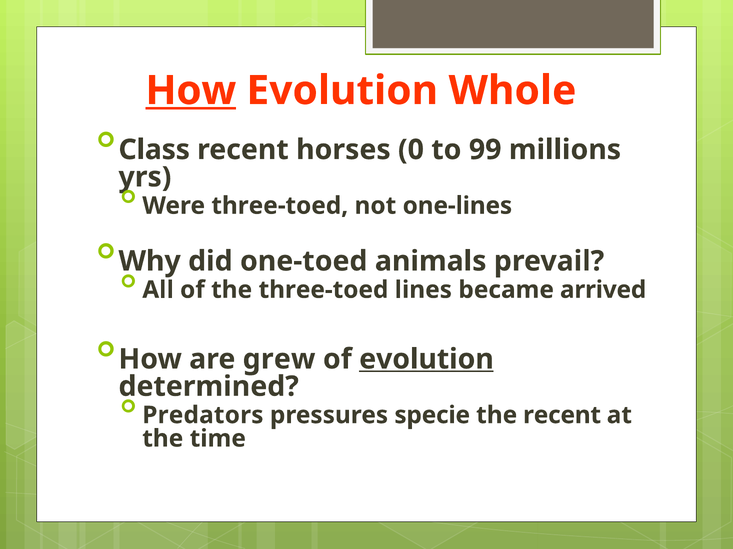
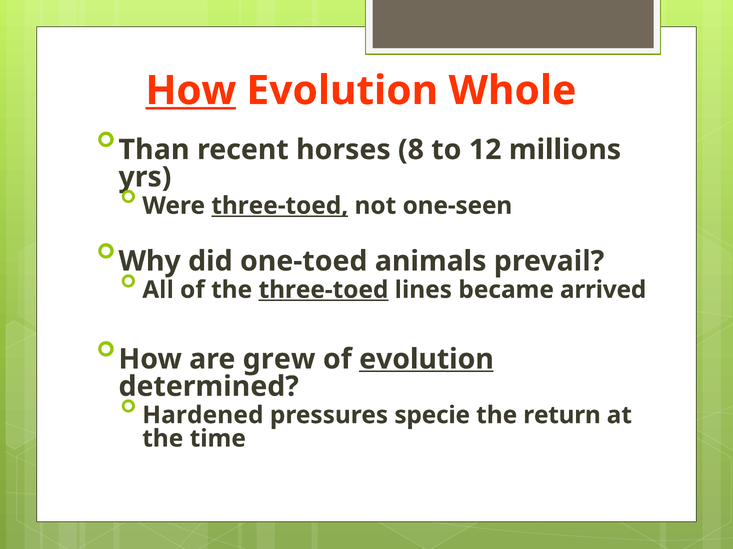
Class: Class -> Than
0: 0 -> 8
99: 99 -> 12
three-toed at (280, 206) underline: none -> present
one-lines: one-lines -> one-seen
three-toed at (323, 290) underline: none -> present
Predators: Predators -> Hardened
the recent: recent -> return
